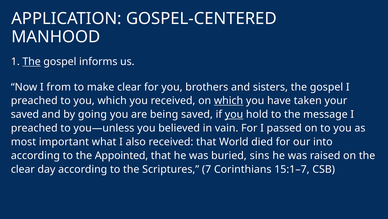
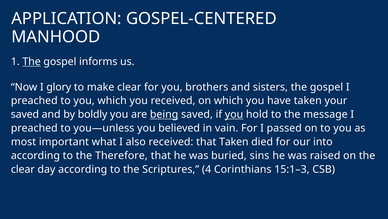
from: from -> glory
which at (229, 100) underline: present -> none
going: going -> boldly
being underline: none -> present
that World: World -> Taken
Appointed: Appointed -> Therefore
7: 7 -> 4
15:1–7: 15:1–7 -> 15:1–3
